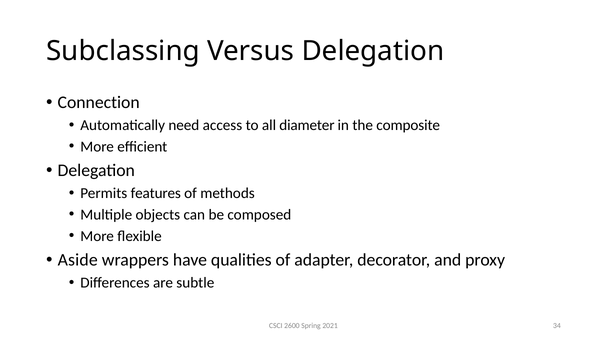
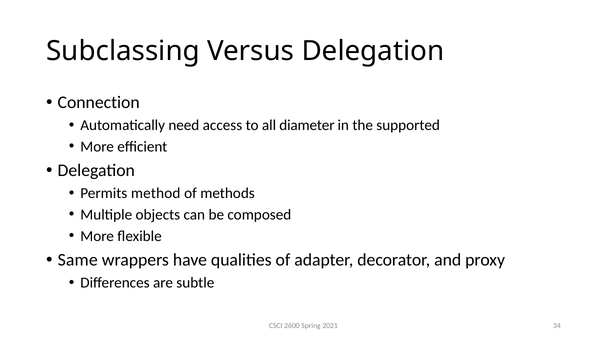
composite: composite -> supported
features: features -> method
Aside: Aside -> Same
